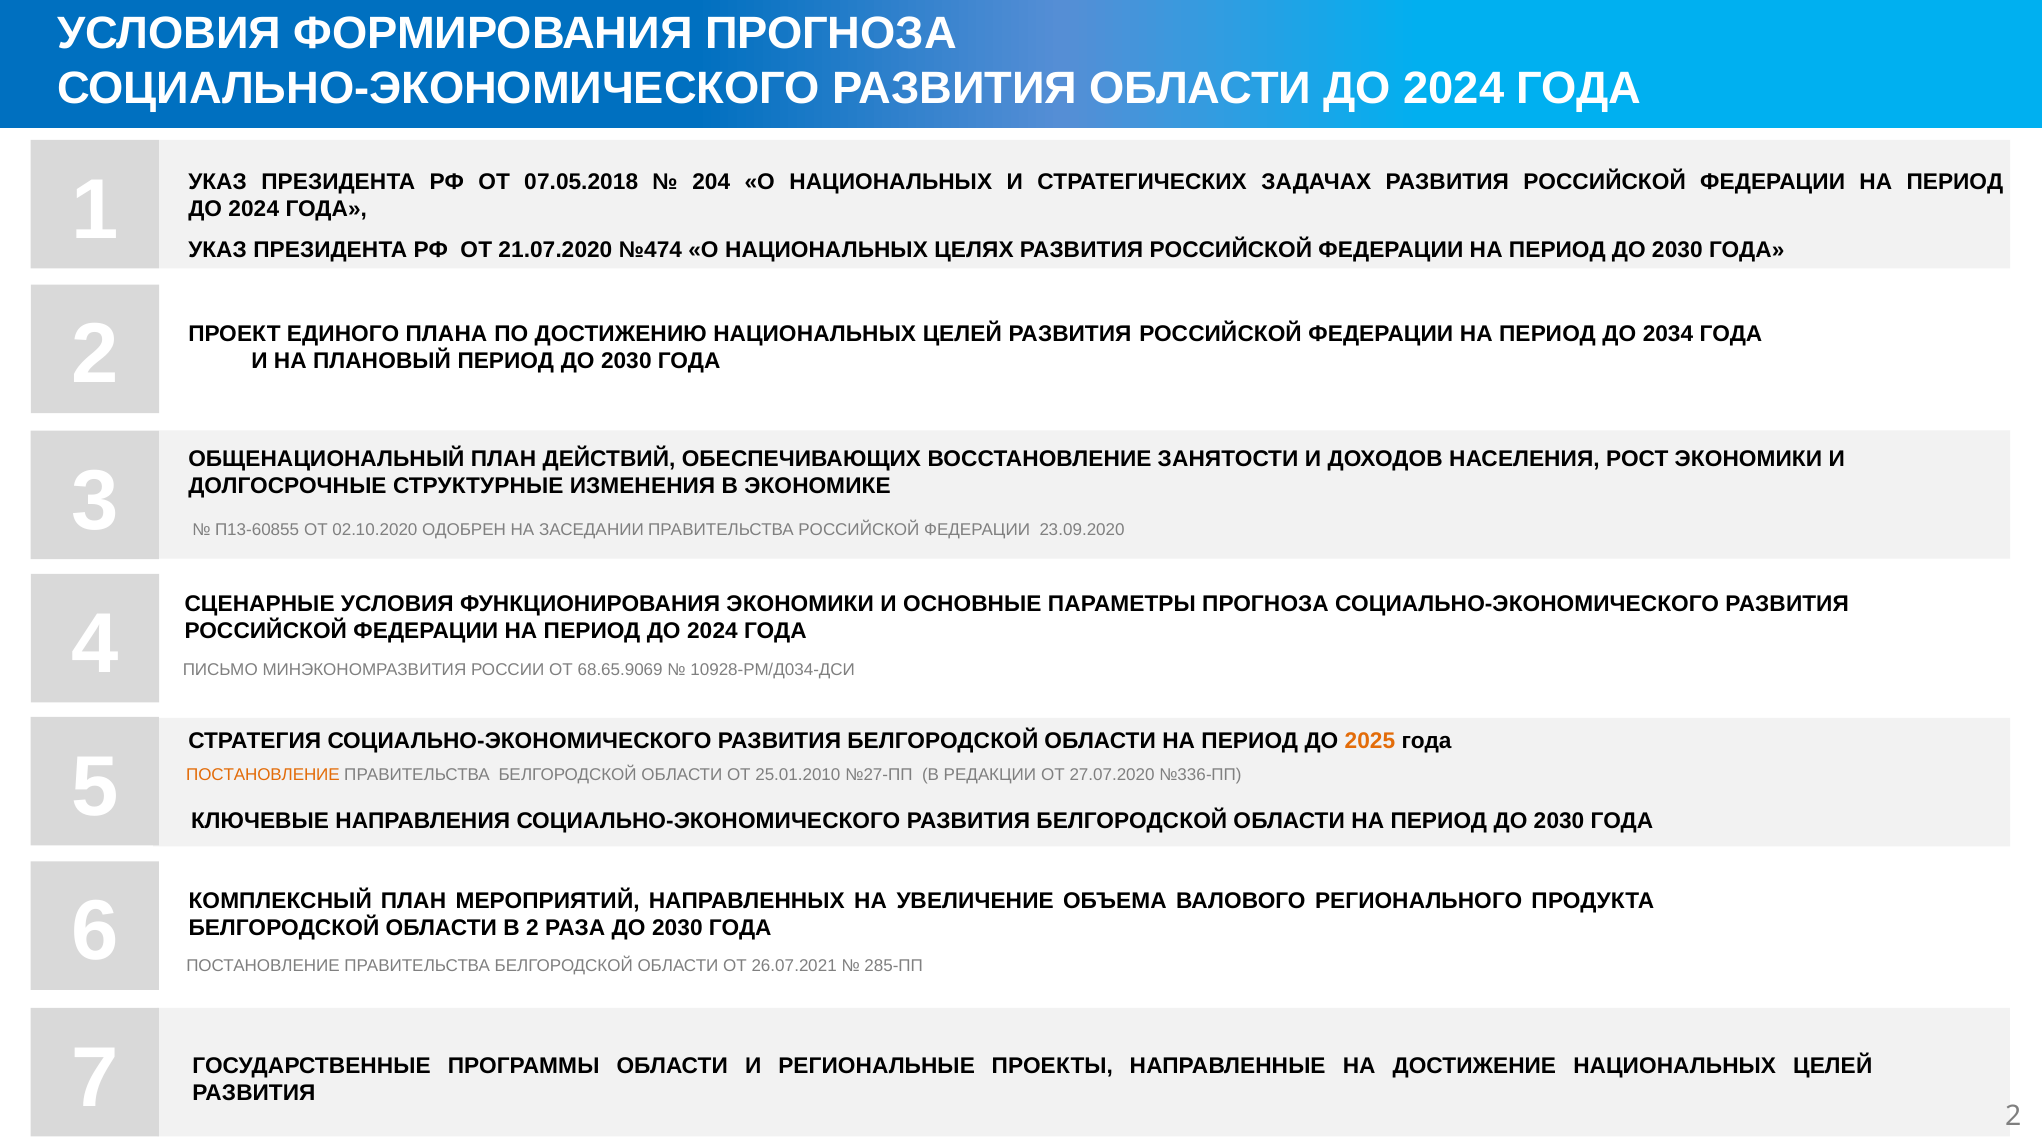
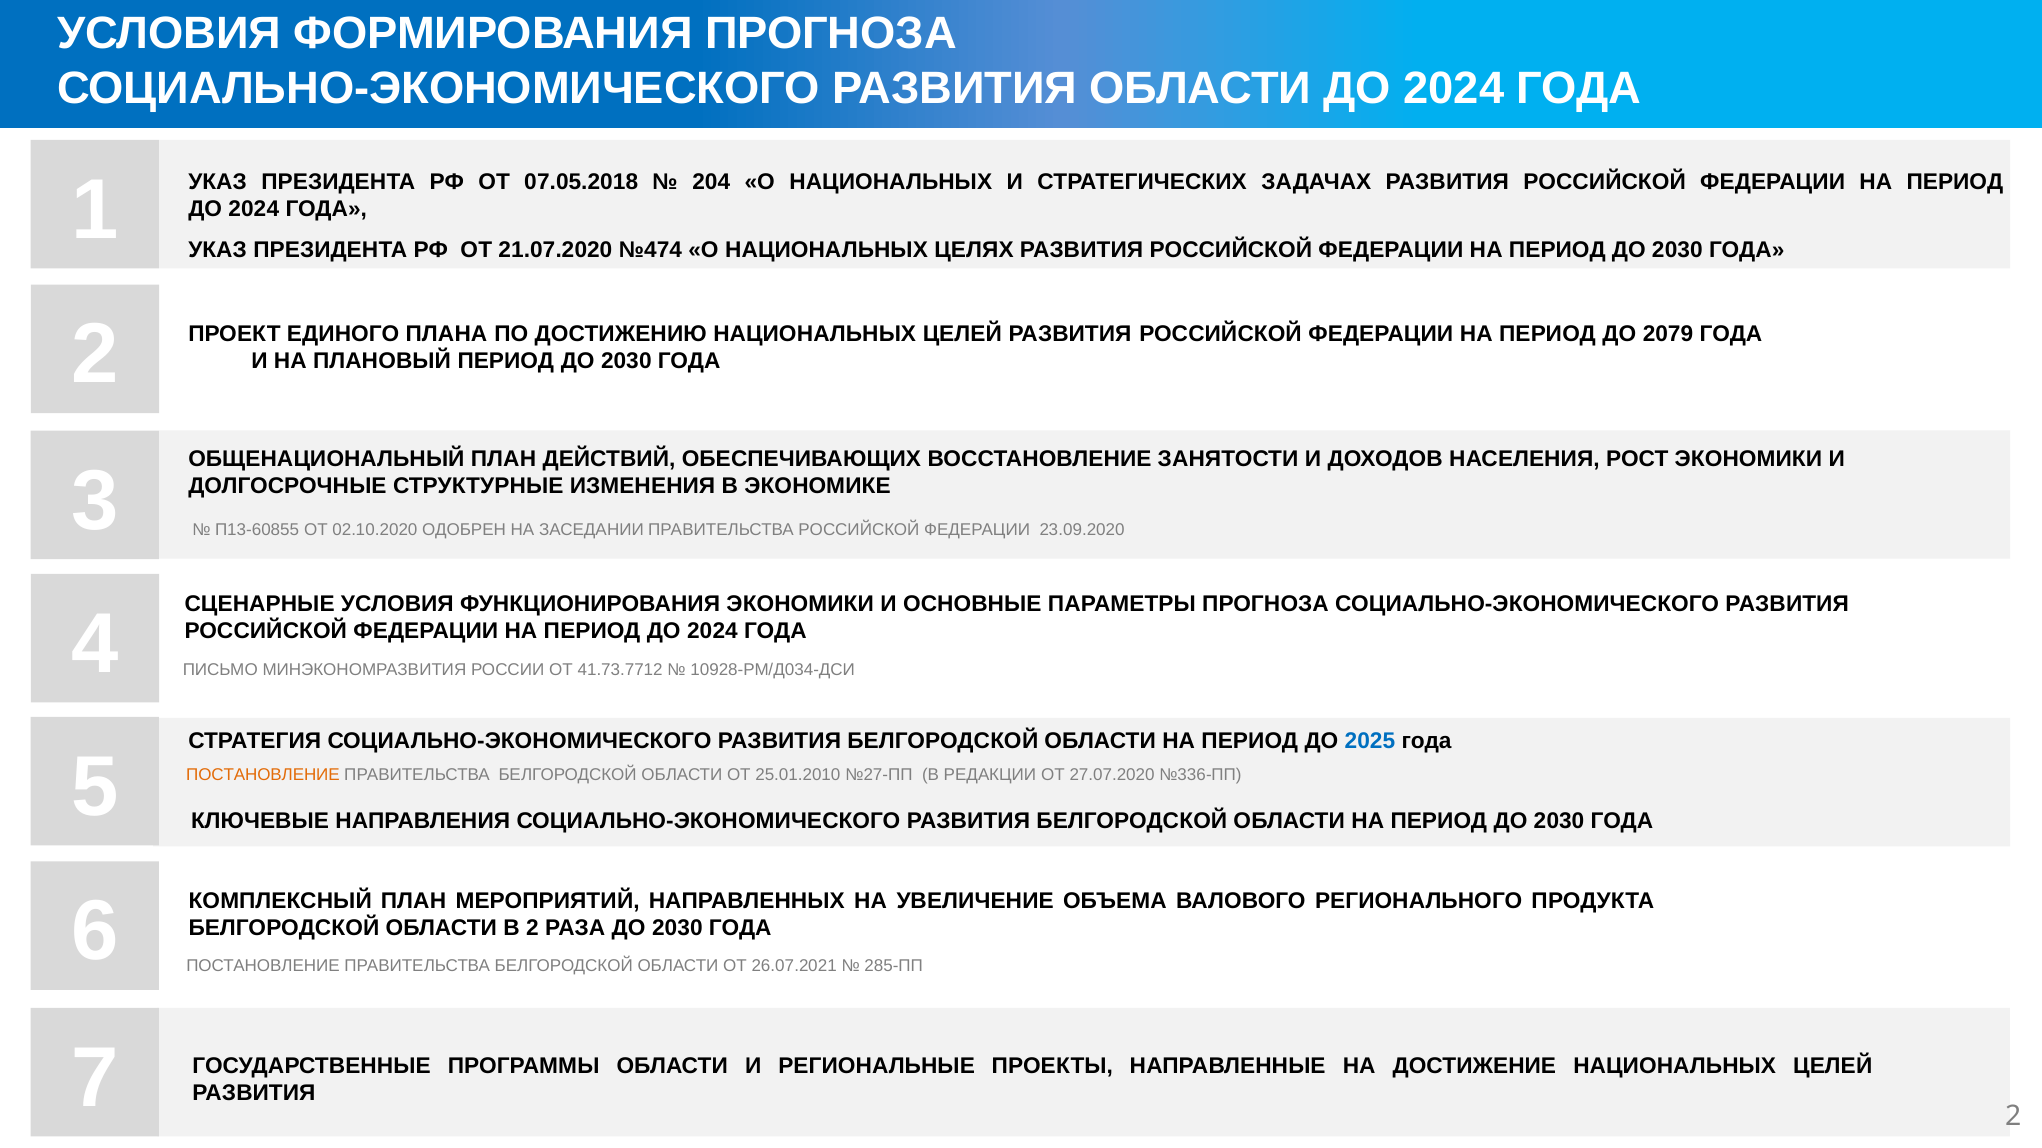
2034: 2034 -> 2079
68.65.9069: 68.65.9069 -> 41.73.7712
2025 colour: orange -> blue
